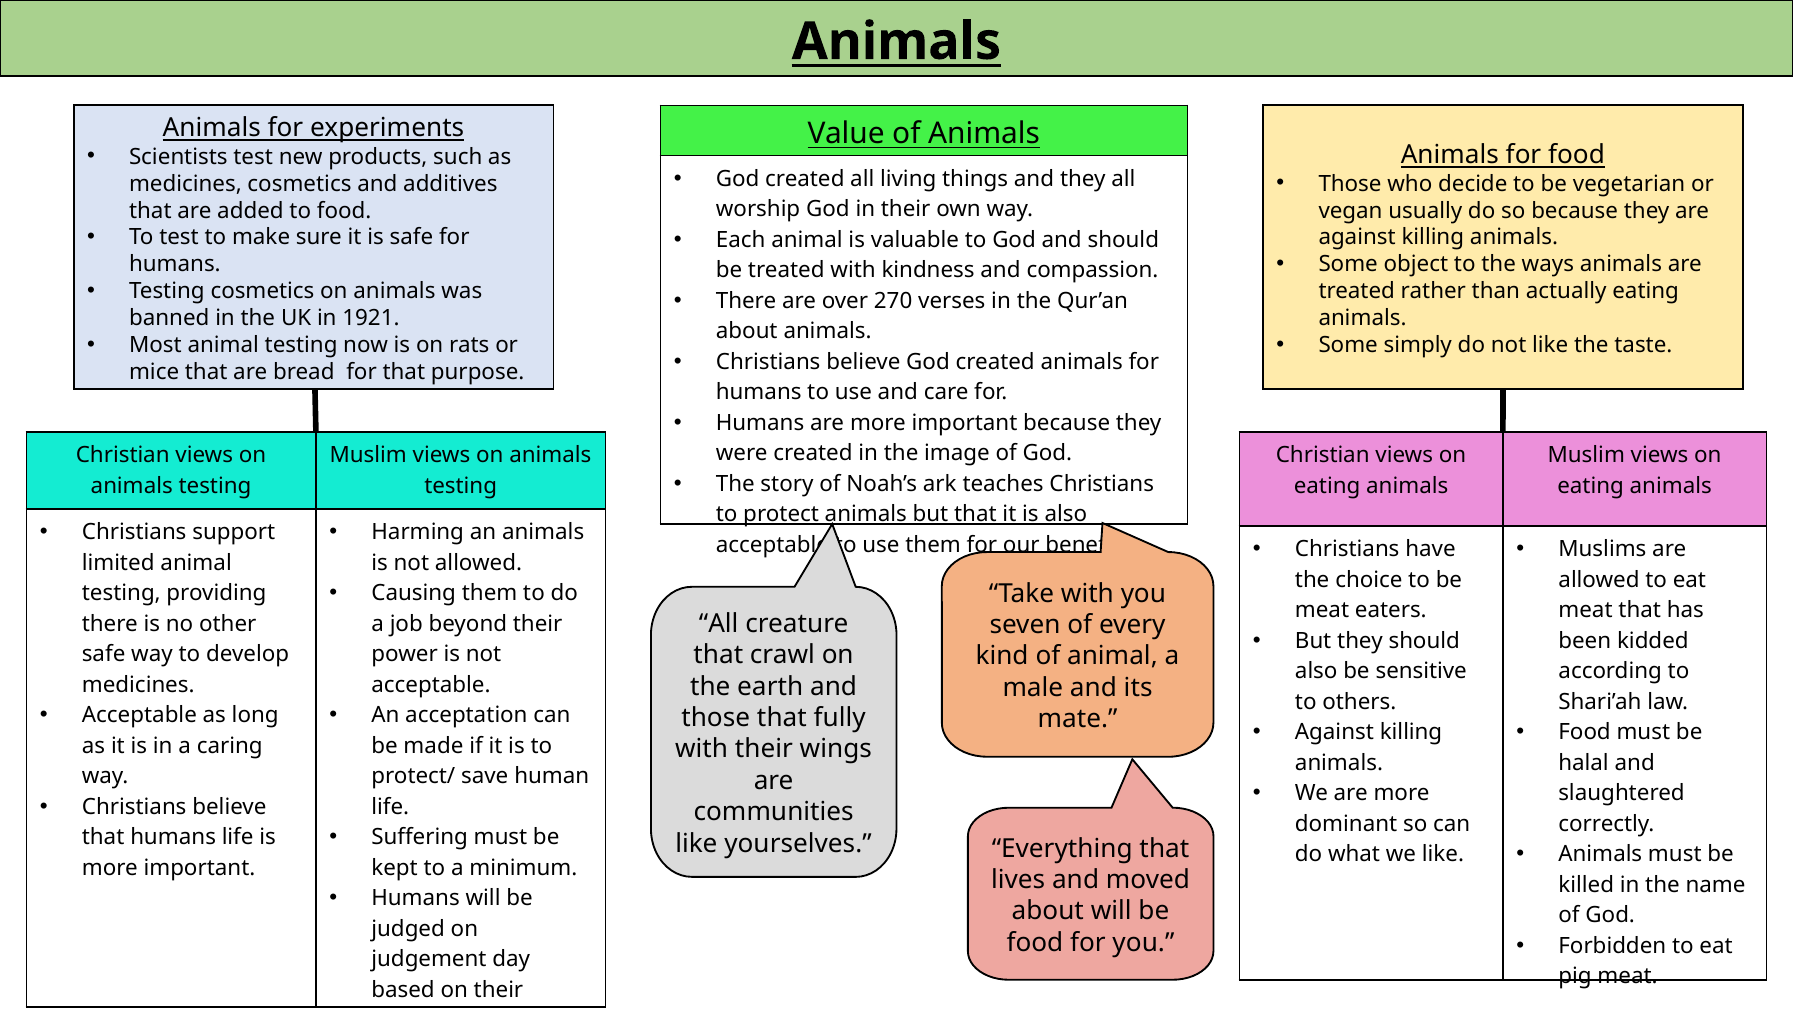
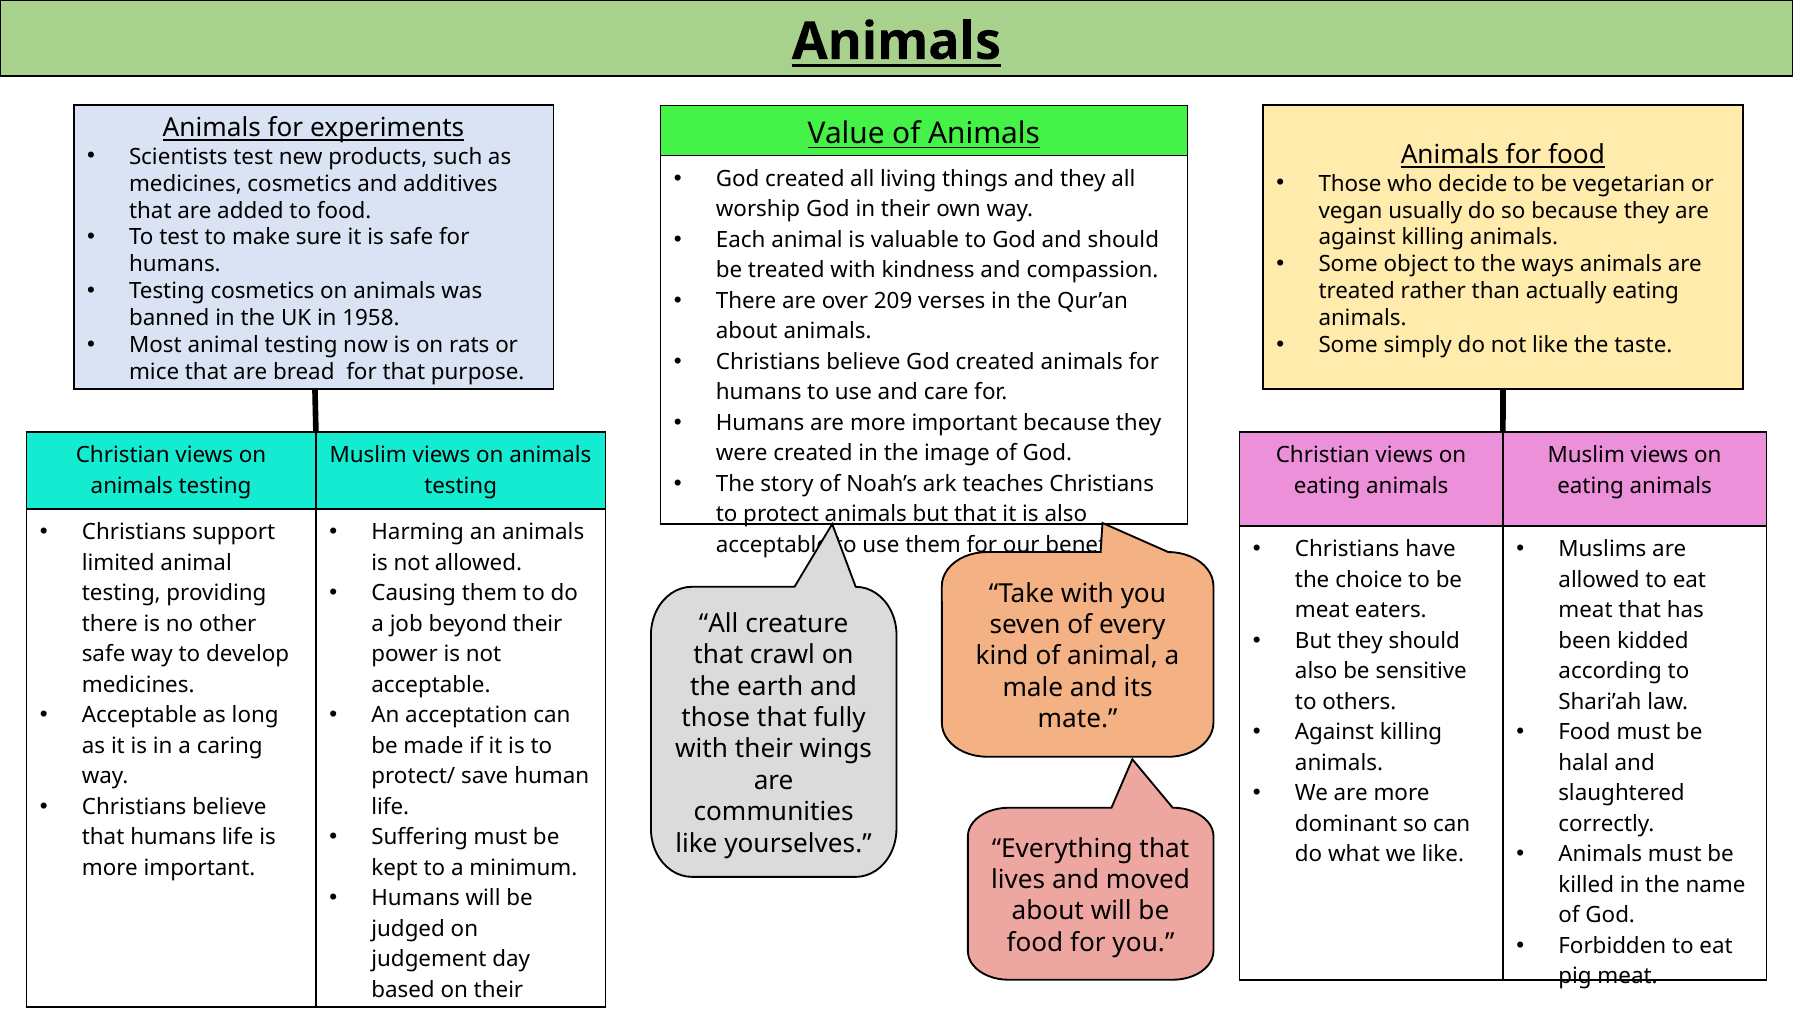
270: 270 -> 209
1921: 1921 -> 1958
